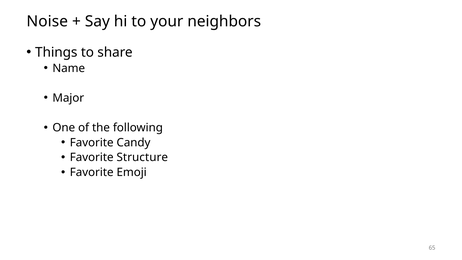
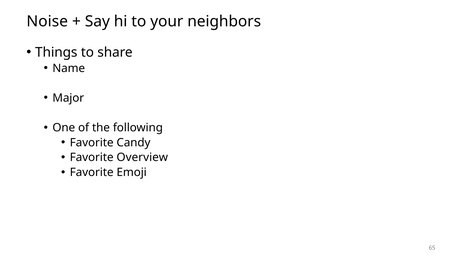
Structure: Structure -> Overview
